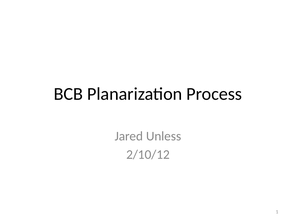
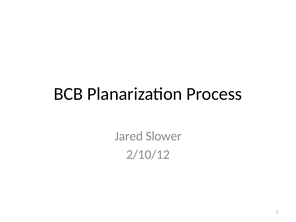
Unless: Unless -> Slower
